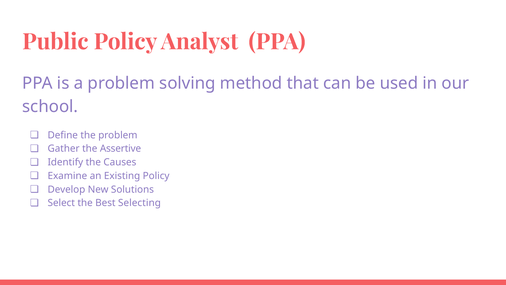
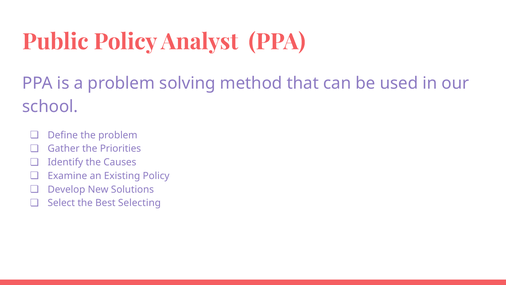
Assertive: Assertive -> Priorities
